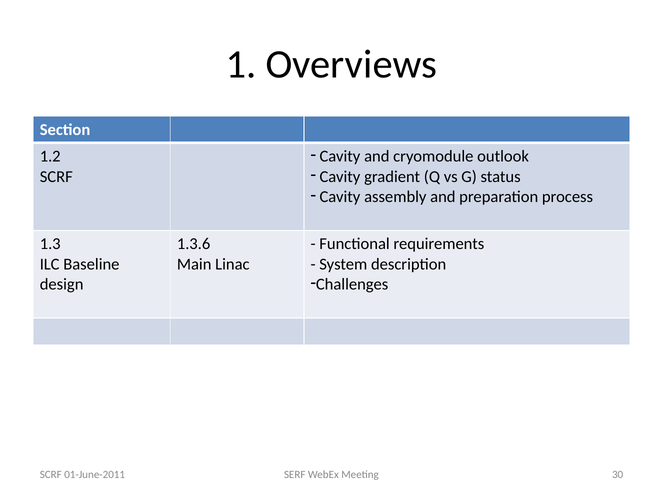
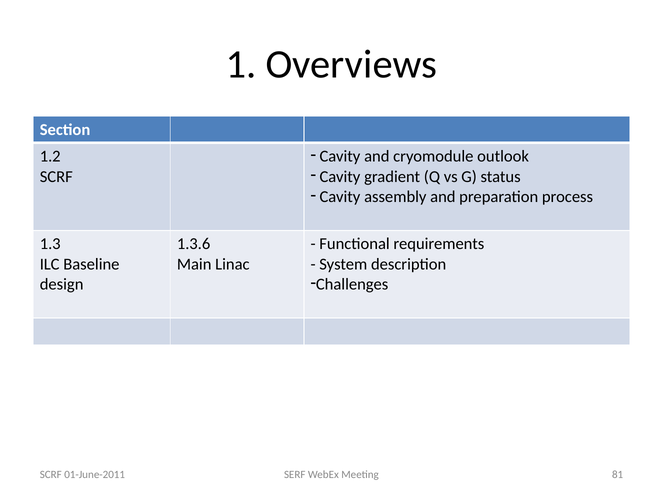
30: 30 -> 81
